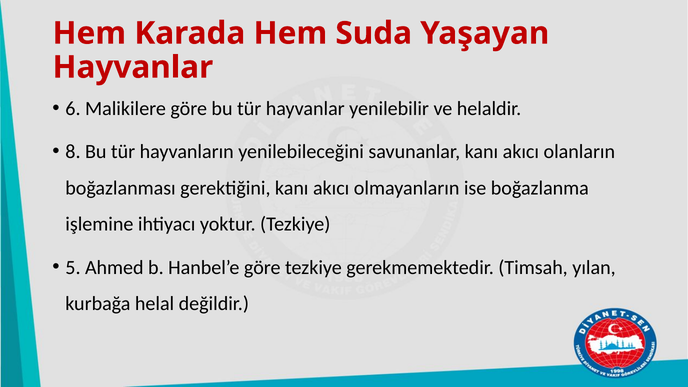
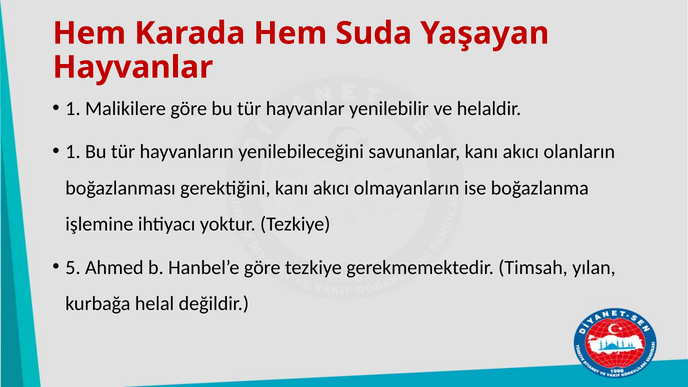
6 at (73, 109): 6 -> 1
8 at (73, 152): 8 -> 1
